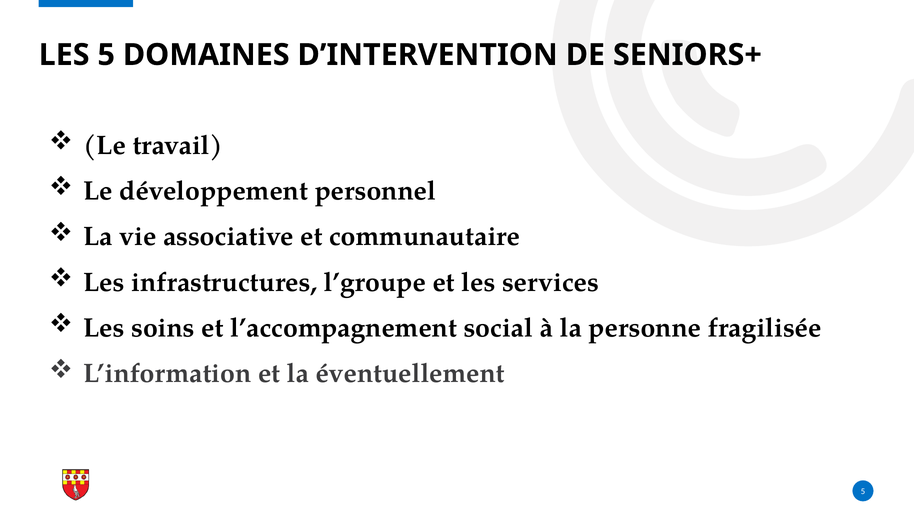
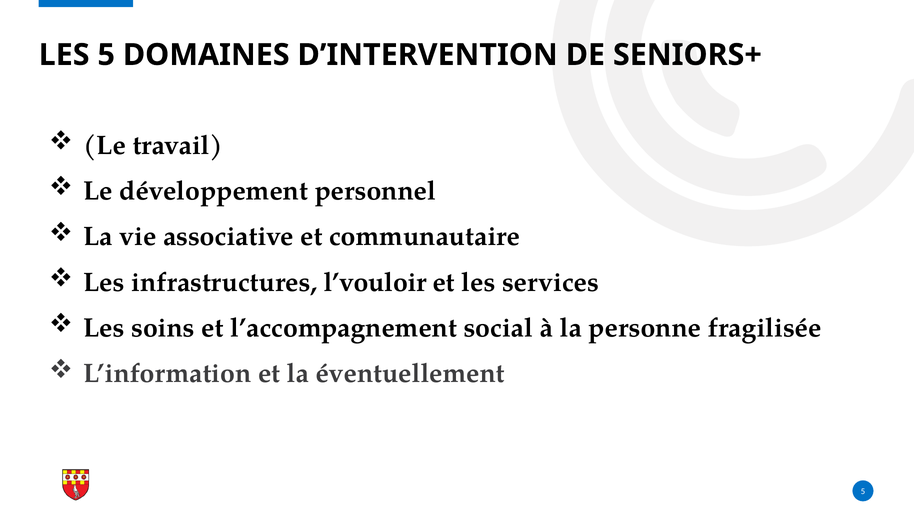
l’groupe: l’groupe -> l’vouloir
